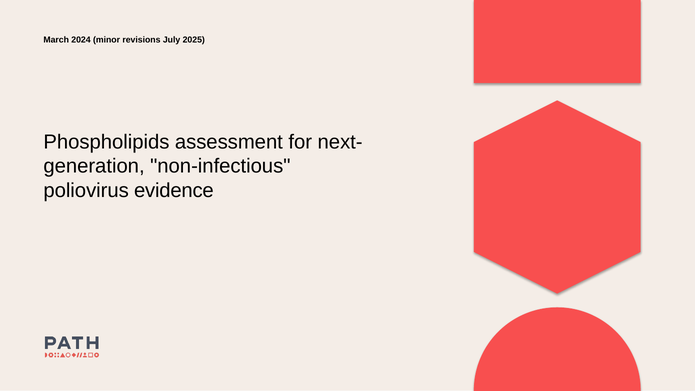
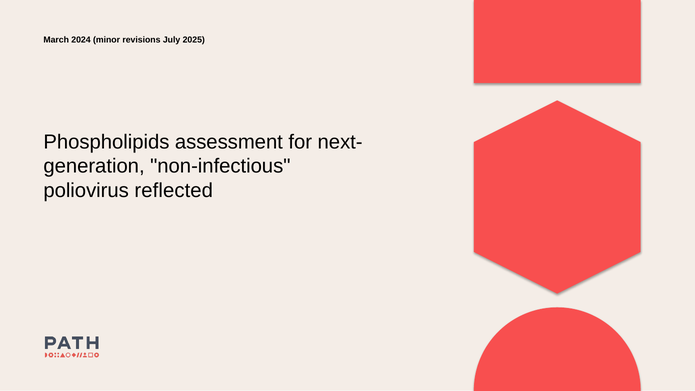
evidence: evidence -> reflected
